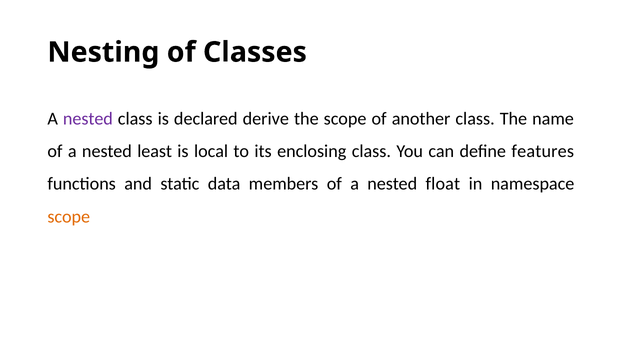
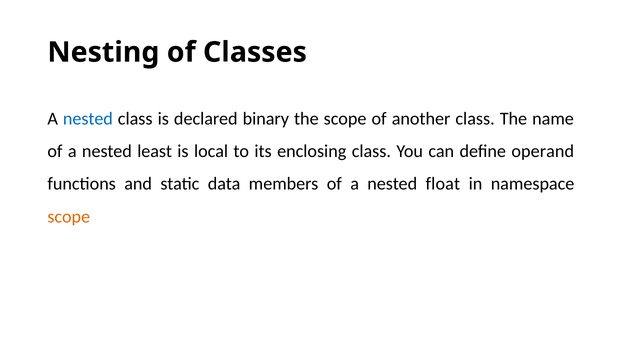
nested at (88, 119) colour: purple -> blue
derive: derive -> binary
features: features -> operand
